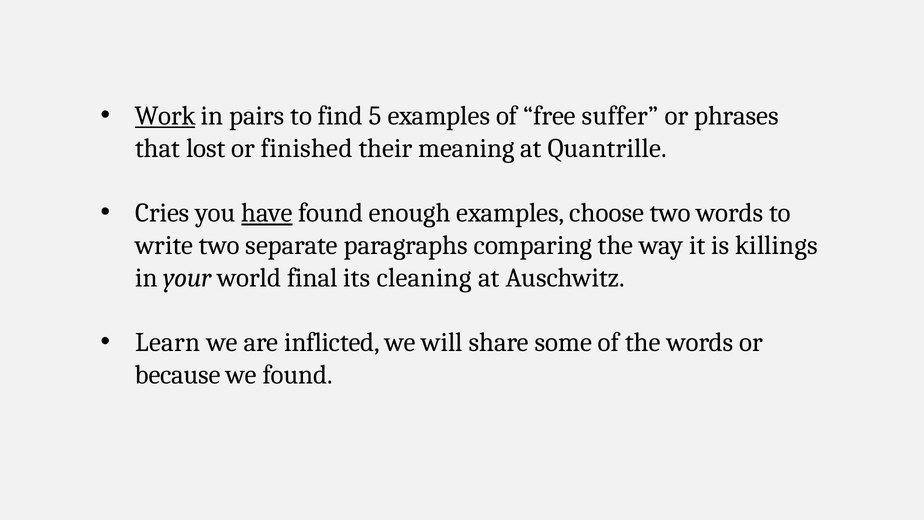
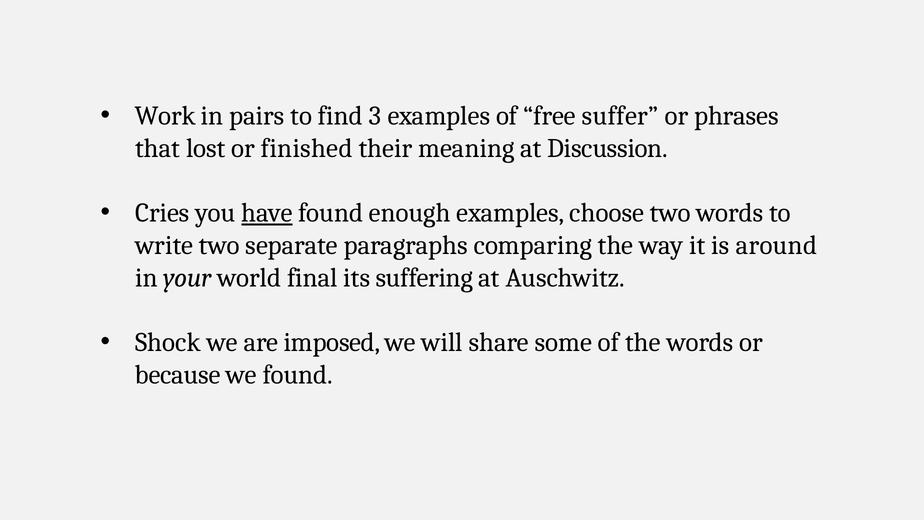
Work underline: present -> none
5: 5 -> 3
Quantrille: Quantrille -> Discussion
killings: killings -> around
cleaning: cleaning -> suffering
Learn: Learn -> Shock
inflicted: inflicted -> imposed
